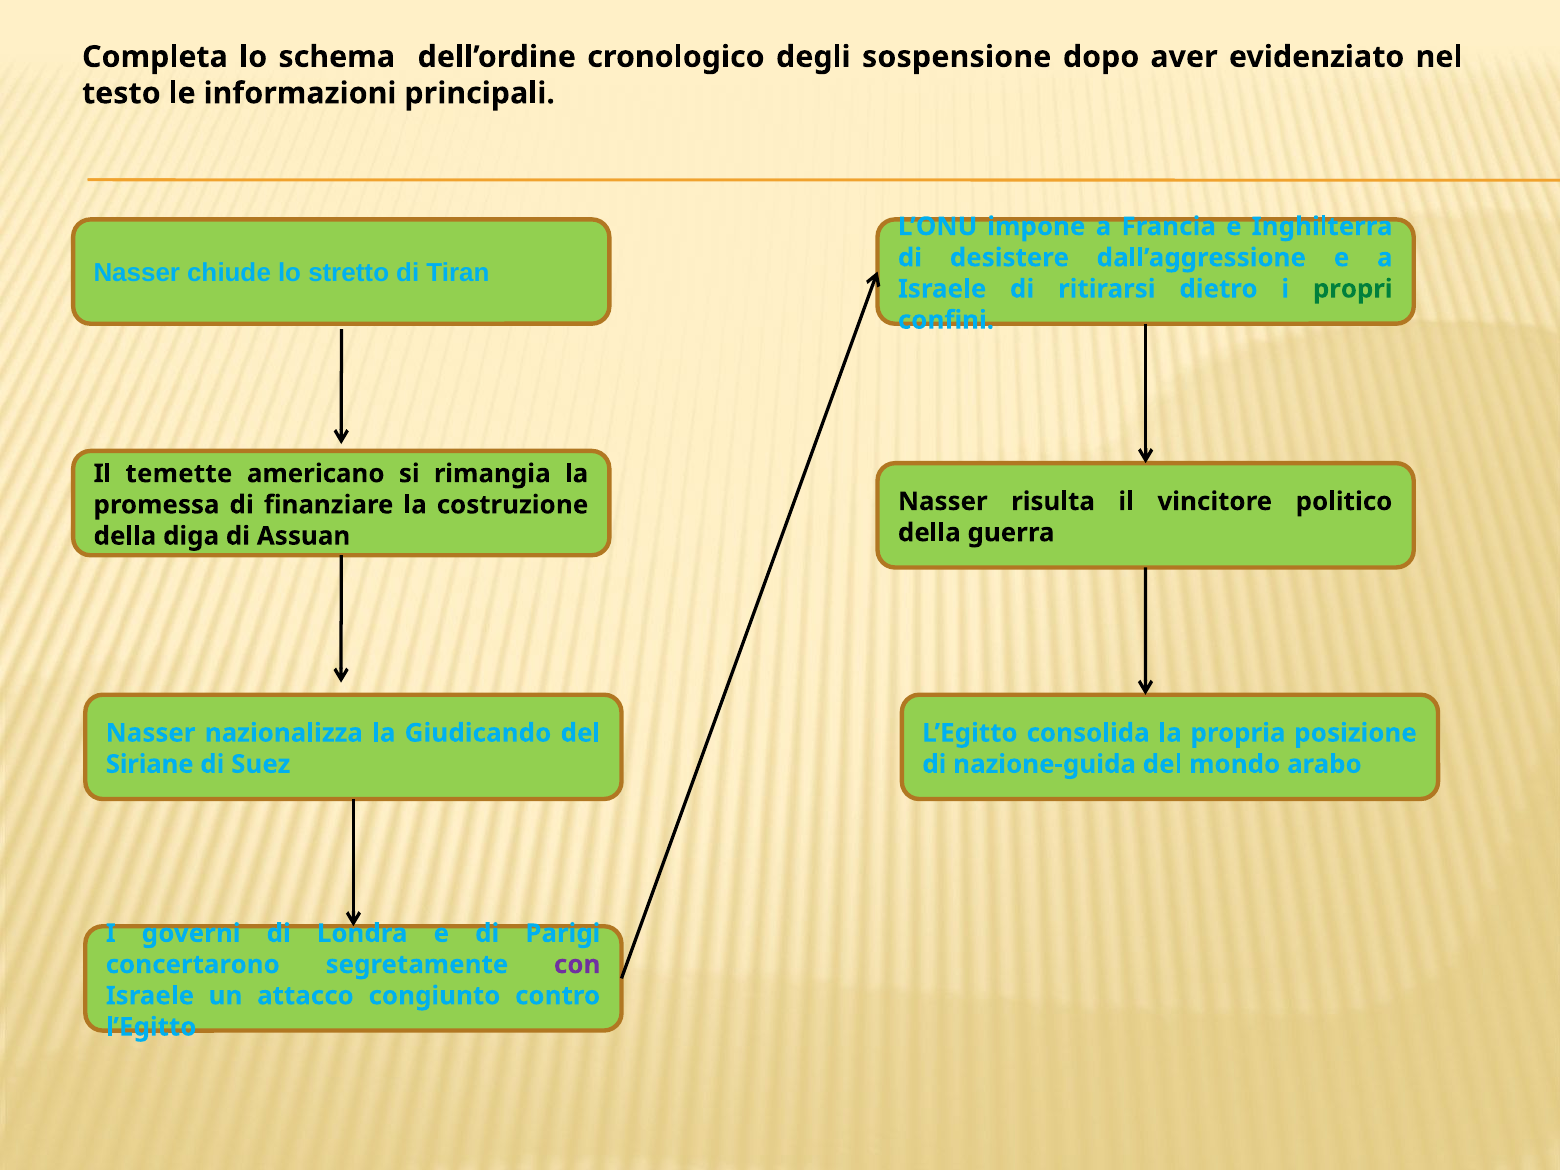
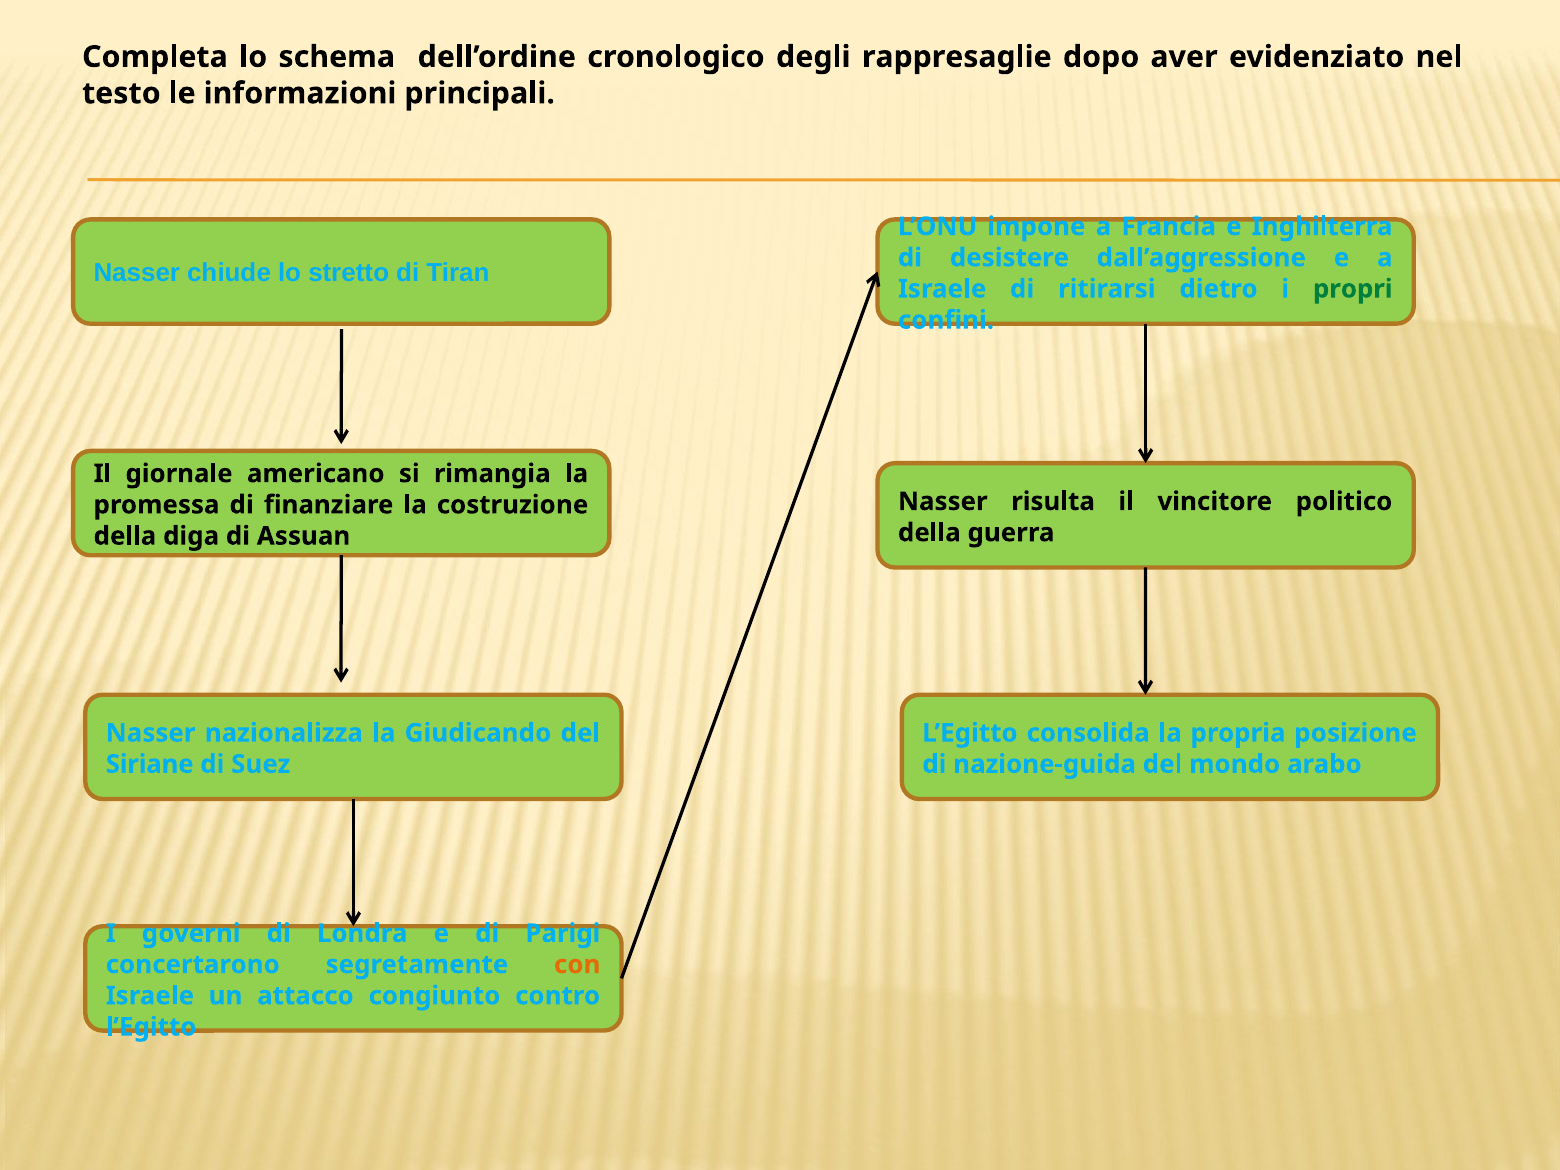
sospensione: sospensione -> rappresaglie
temette: temette -> giornale
con colour: purple -> orange
